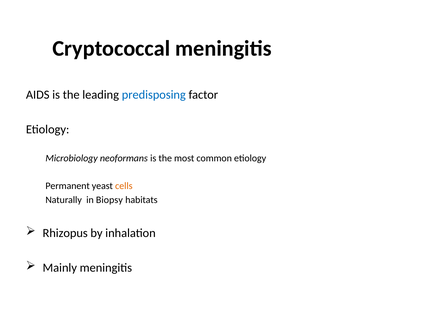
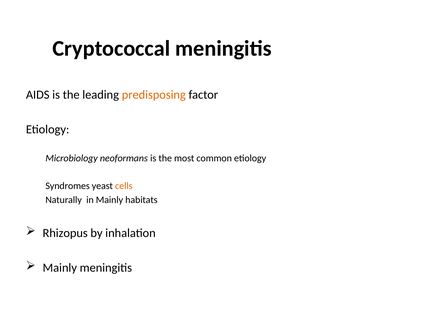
predisposing colour: blue -> orange
Permanent: Permanent -> Syndromes
in Biopsy: Biopsy -> Mainly
